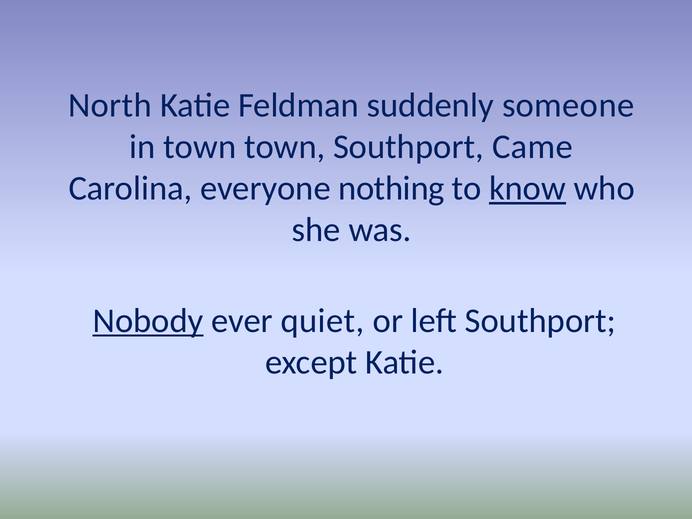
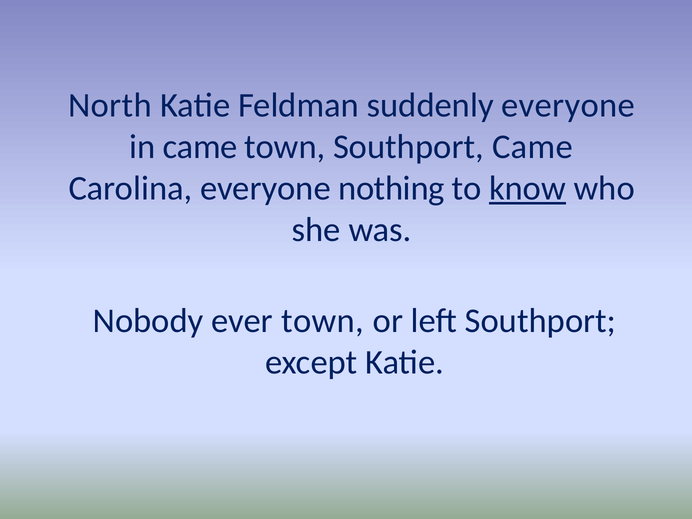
suddenly someone: someone -> everyone
in town: town -> came
Nobody underline: present -> none
ever quiet: quiet -> town
